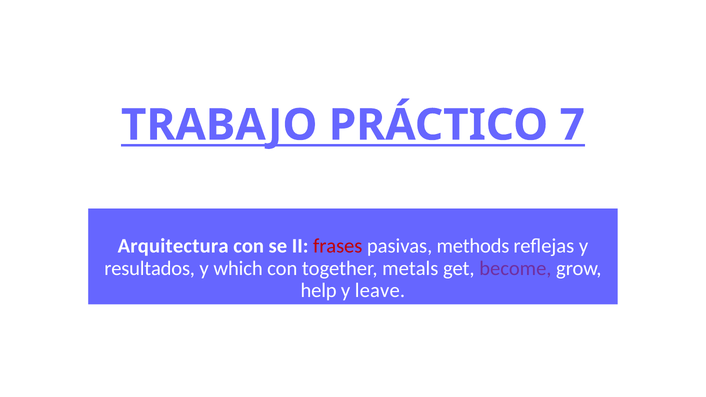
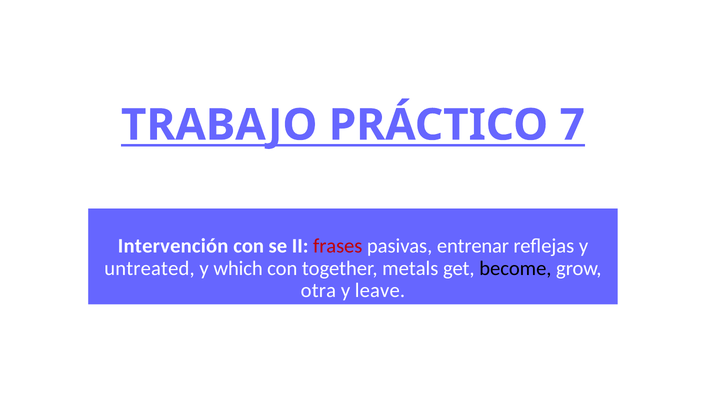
Arquitectura: Arquitectura -> Intervención
methods: methods -> entrenar
resultados: resultados -> untreated
become colour: purple -> black
help: help -> otra
